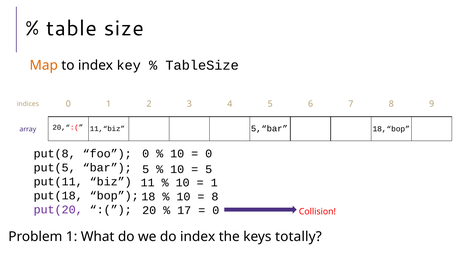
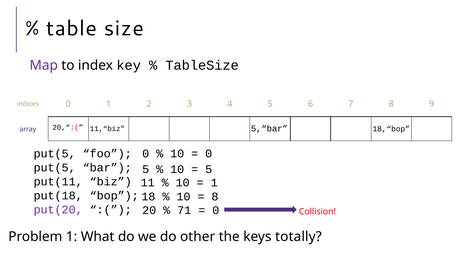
Map colour: orange -> purple
put(8 at (55, 154): put(8 -> put(5
17: 17 -> 71
do index: index -> other
